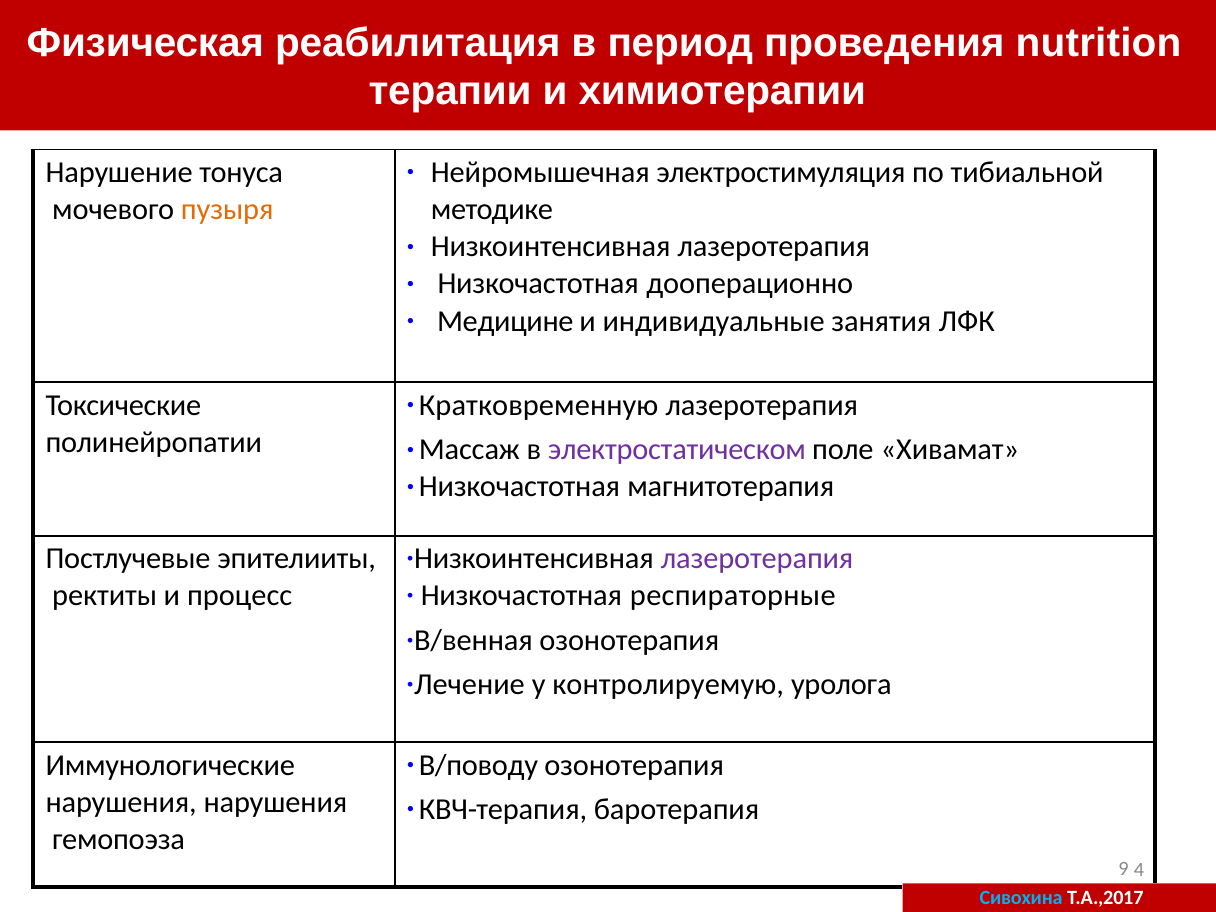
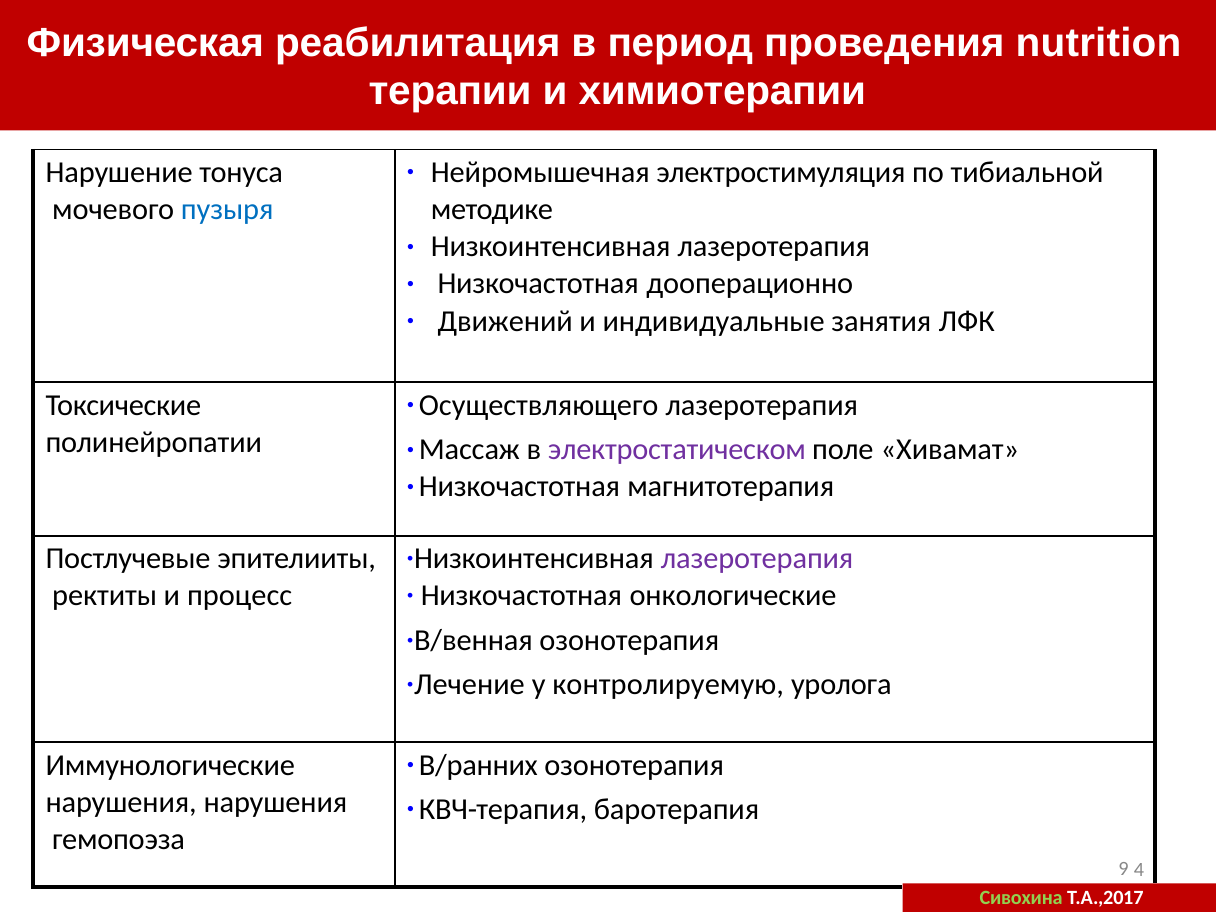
пузыря colour: orange -> blue
Медицине: Медицине -> Движений
Кратковременную: Кратковременную -> Осуществляющего
респираторные: респираторные -> онкологические
В/поводу: В/поводу -> В/ранних
Сивохина colour: light blue -> light green
